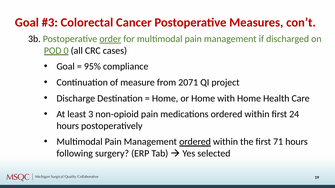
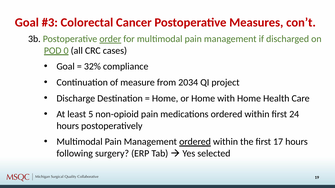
95%: 95% -> 32%
2071: 2071 -> 2034
3: 3 -> 5
71: 71 -> 17
